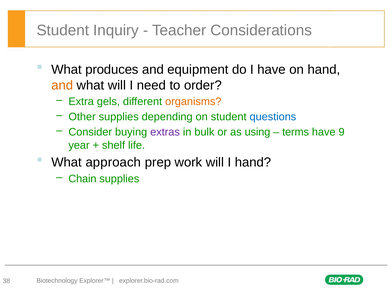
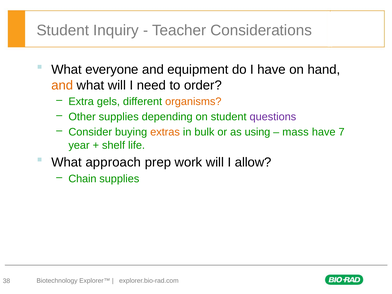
produces: produces -> everyone
questions colour: blue -> purple
extras colour: purple -> orange
terms: terms -> mass
9: 9 -> 7
I hand: hand -> allow
